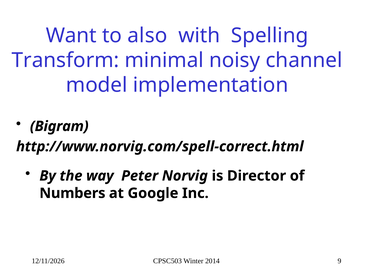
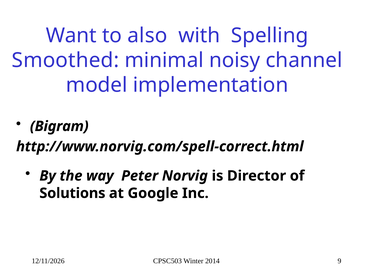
Transform: Transform -> Smoothed
Numbers: Numbers -> Solutions
